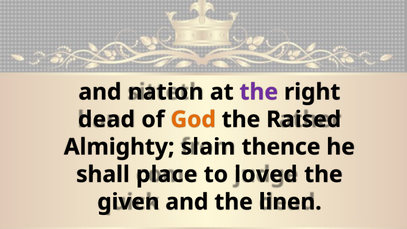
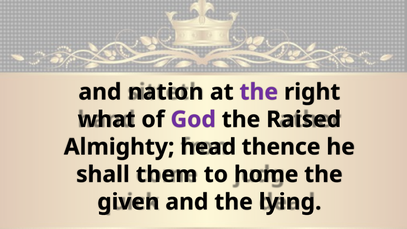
dead: dead -> what
God colour: orange -> purple
slain: slain -> head
place: place -> them
loved: loved -> home
linen: linen -> lying
